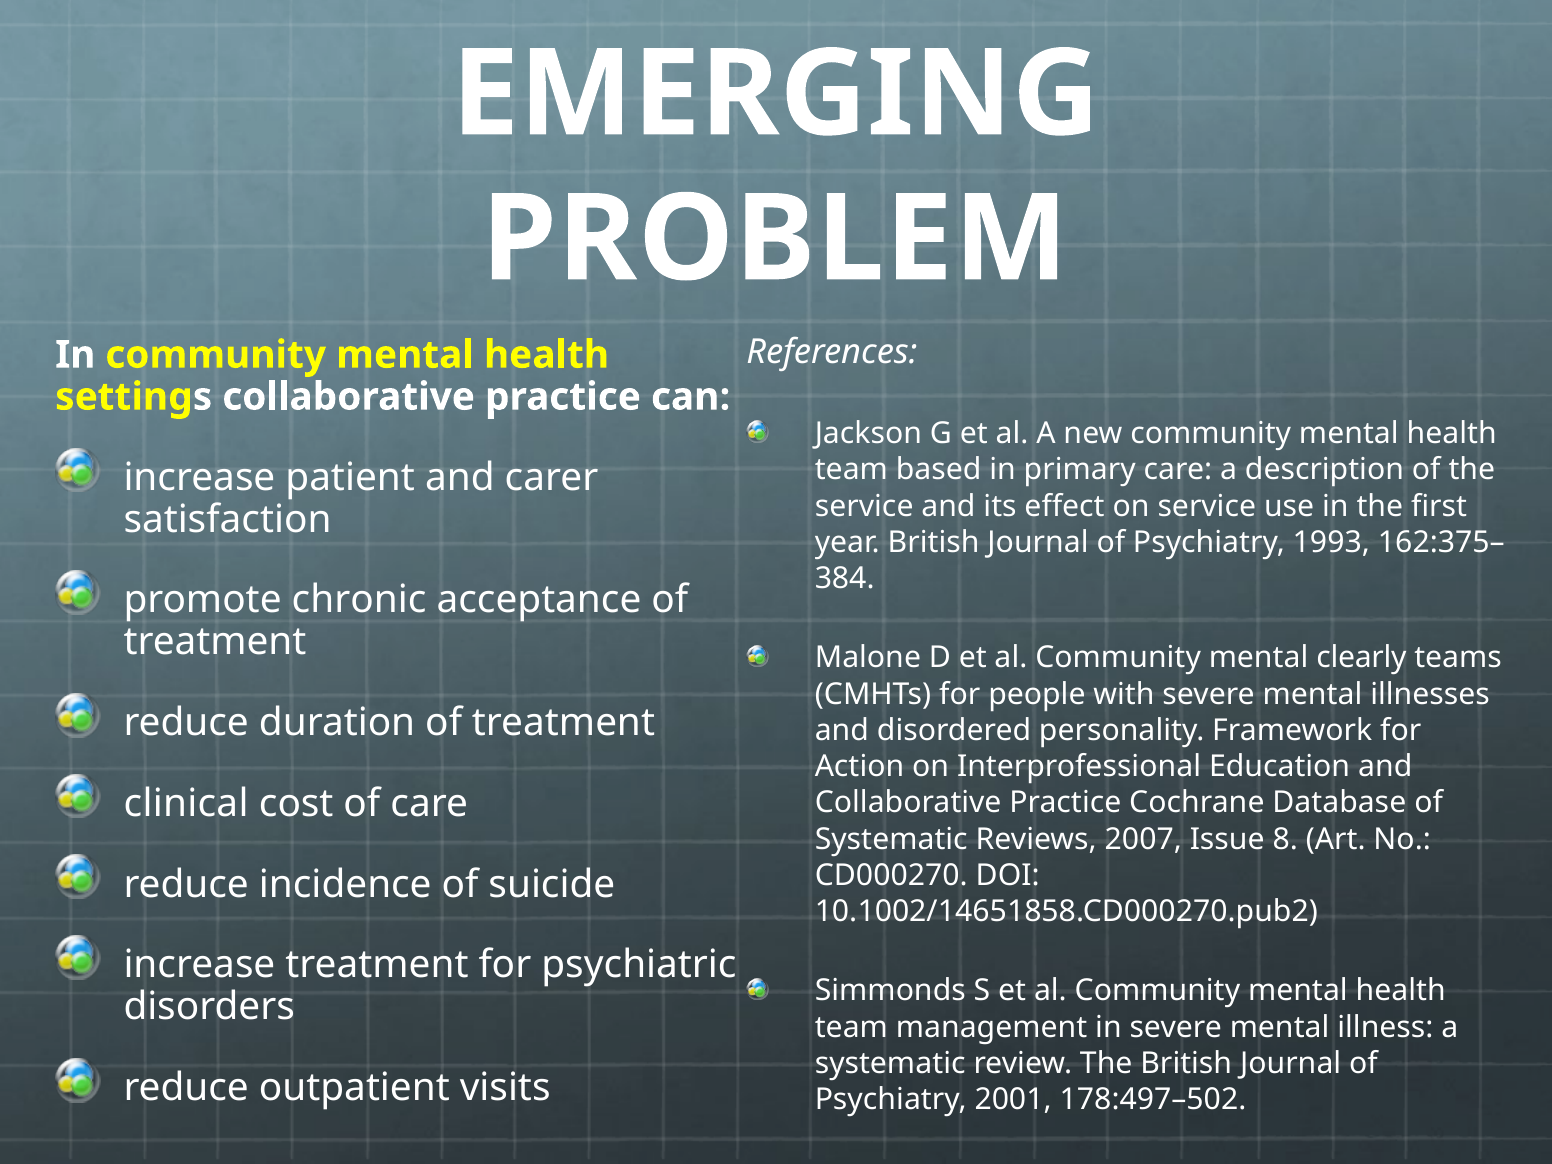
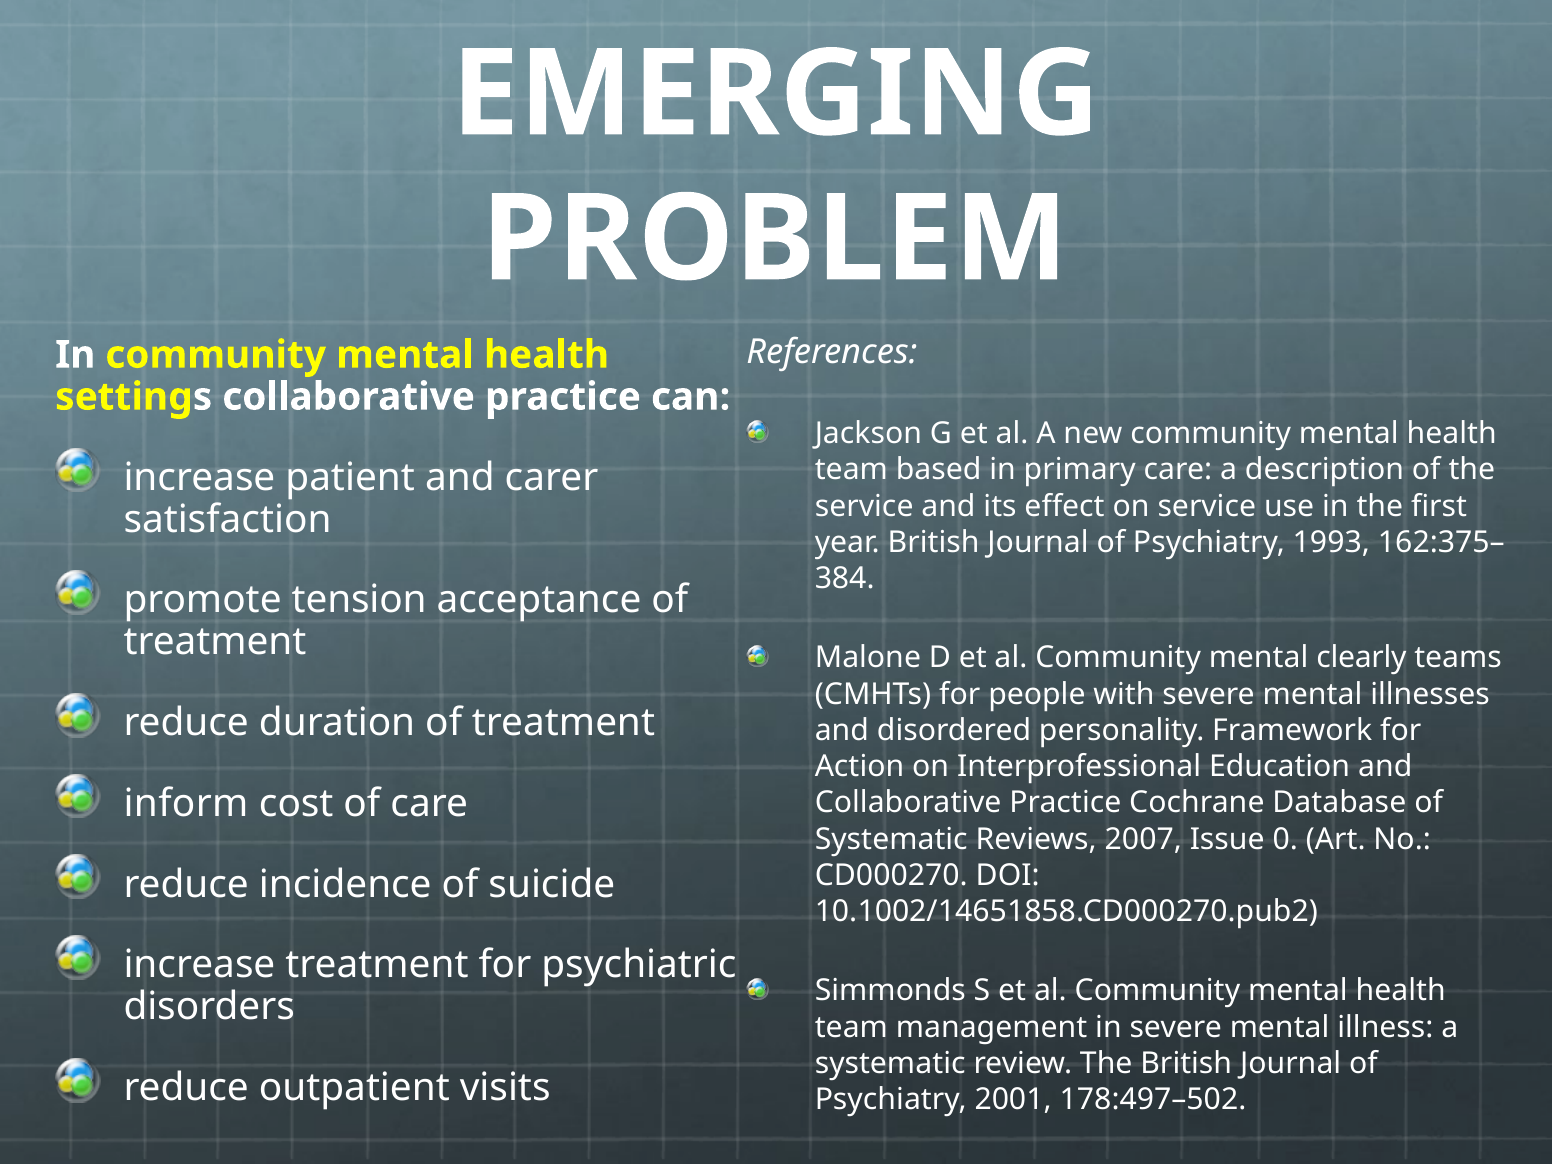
chronic: chronic -> tension
clinical: clinical -> inform
8: 8 -> 0
